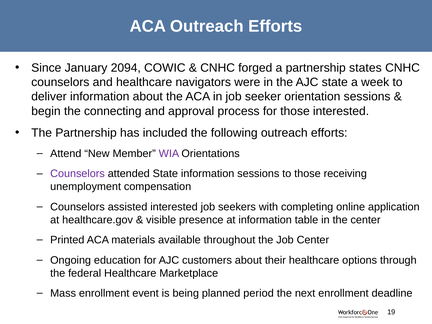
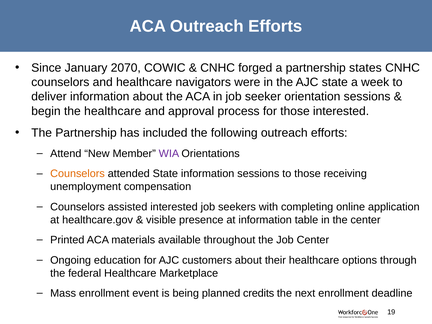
2094: 2094 -> 2070
the connecting: connecting -> healthcare
Counselors at (77, 174) colour: purple -> orange
period: period -> credits
